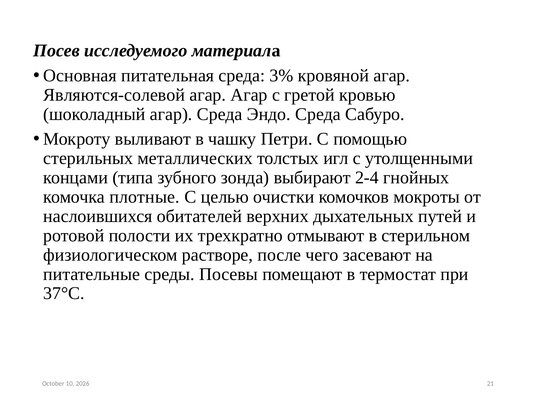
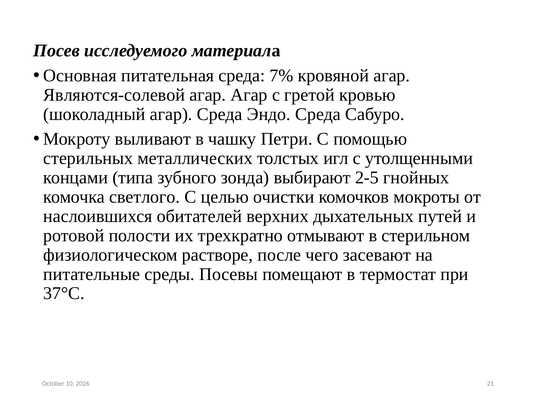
3%: 3% -> 7%
2-4: 2-4 -> 2-5
плотные: плотные -> светлого
